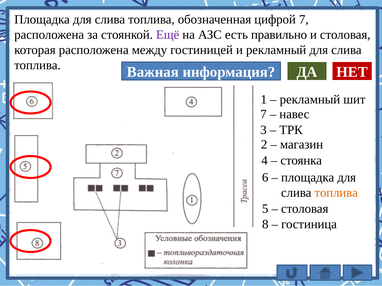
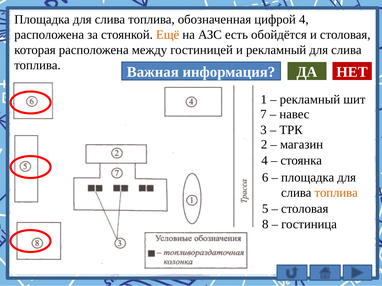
цифрой 7: 7 -> 4
Ещё colour: purple -> orange
правильно: правильно -> обойдётся
